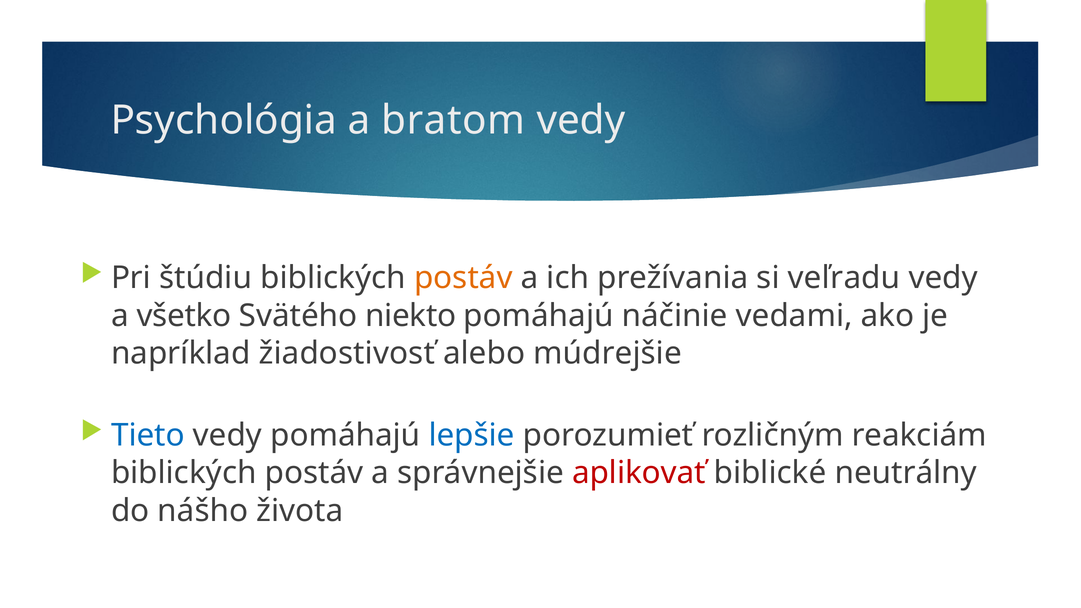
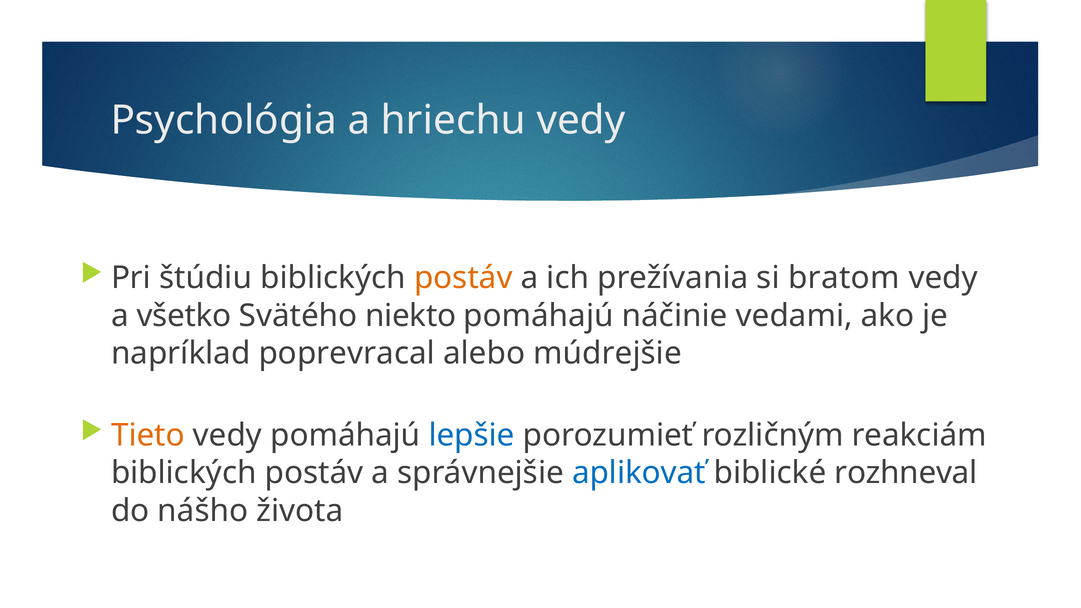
bratom: bratom -> hriechu
veľradu: veľradu -> bratom
žiadostivosť: žiadostivosť -> poprevracal
Tieto colour: blue -> orange
aplikovať colour: red -> blue
neutrálny: neutrálny -> rozhneval
